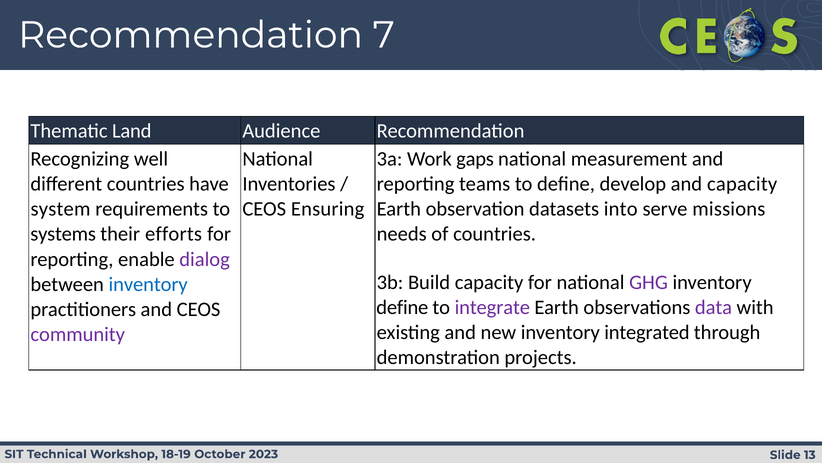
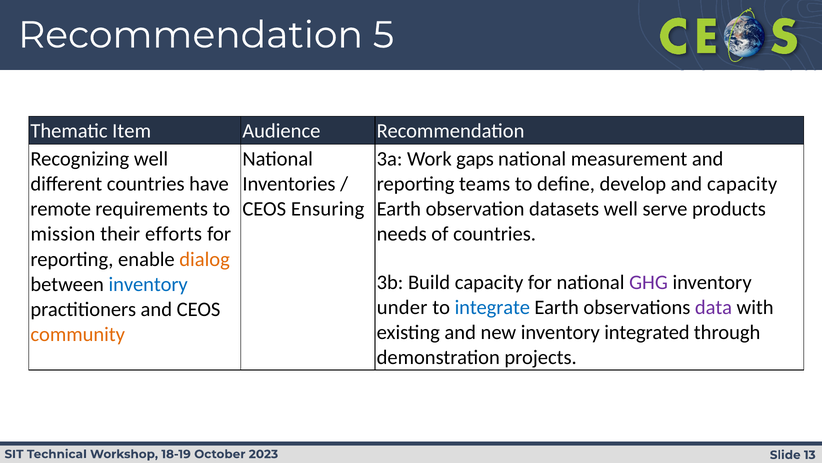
7: 7 -> 5
Land: Land -> Item
system: system -> remote
datasets into: into -> well
missions: missions -> products
systems: systems -> mission
dialog colour: purple -> orange
define at (402, 307): define -> under
integrate colour: purple -> blue
community colour: purple -> orange
